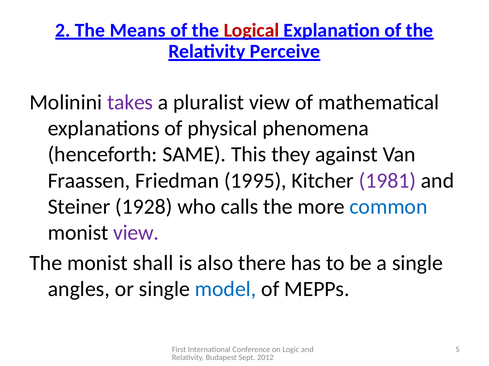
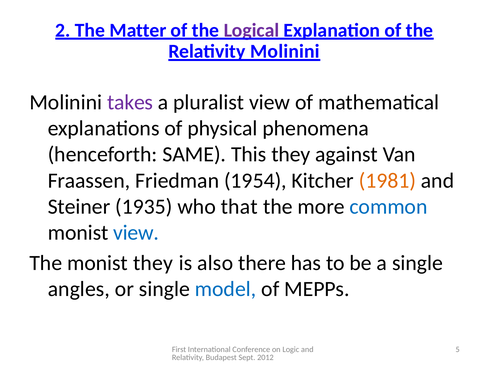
Means: Means -> Matter
Logical colour: red -> purple
Relativity Perceive: Perceive -> Molinini
1995: 1995 -> 1954
1981 colour: purple -> orange
1928: 1928 -> 1935
calls: calls -> that
view at (136, 233) colour: purple -> blue
monist shall: shall -> they
